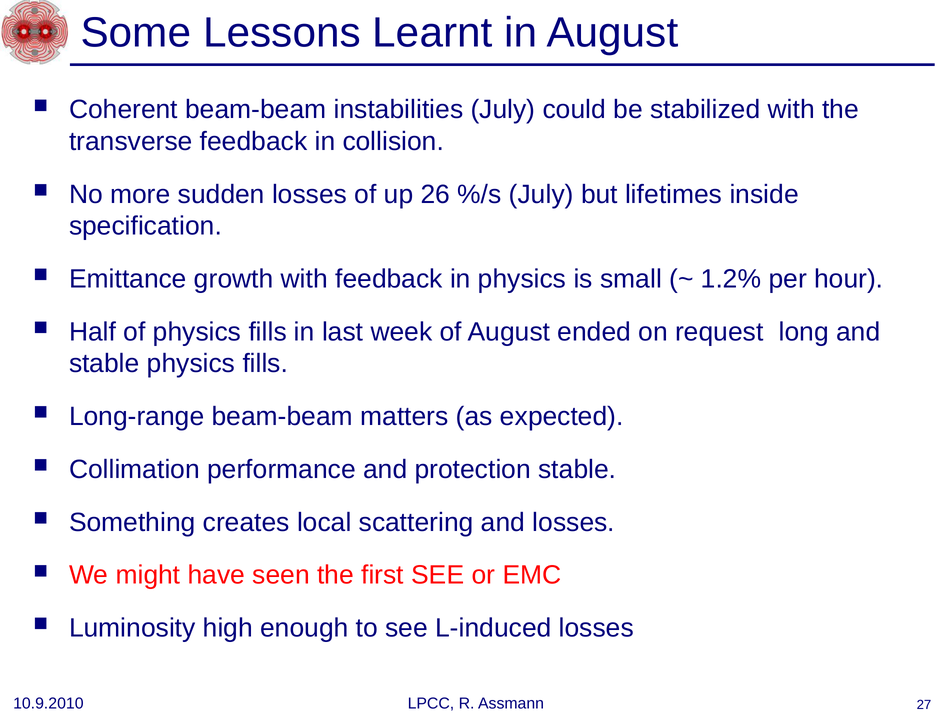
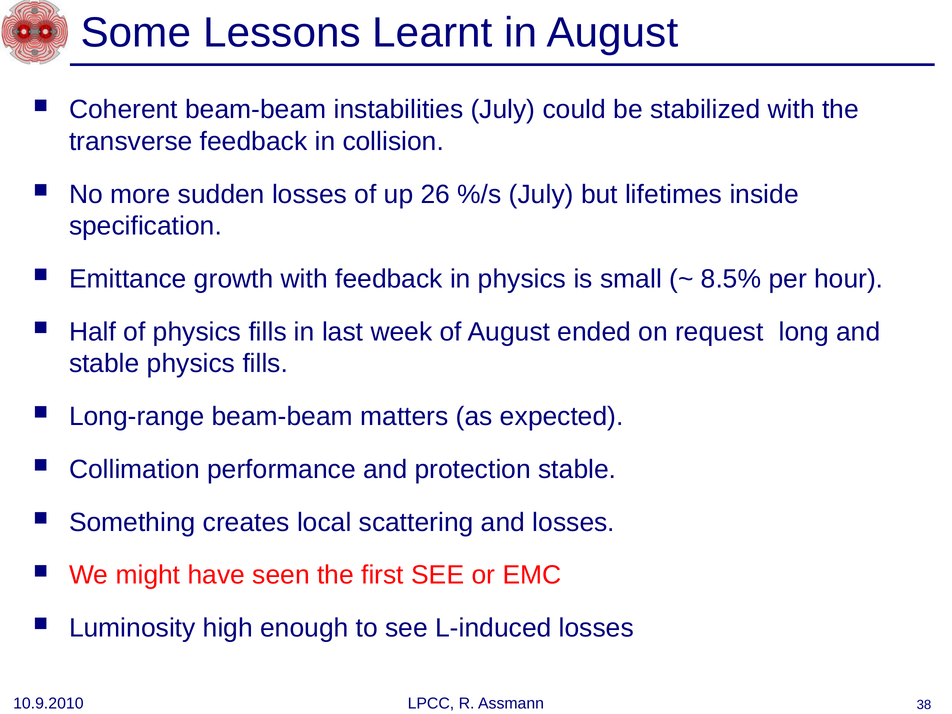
1.2%: 1.2% -> 8.5%
27: 27 -> 38
